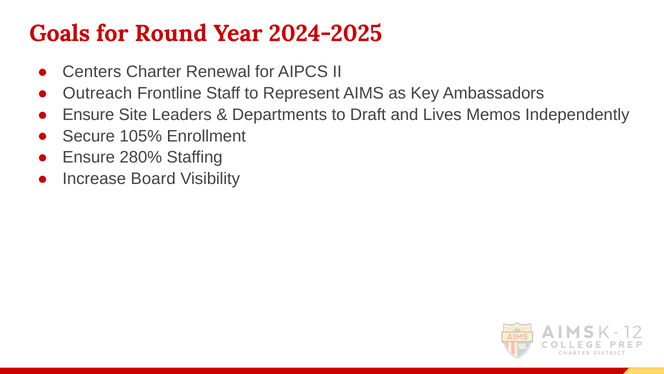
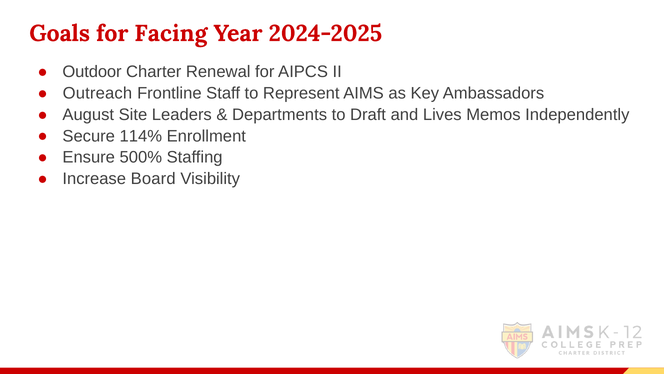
Round: Round -> Facing
Centers: Centers -> Outdoor
Ensure at (88, 114): Ensure -> August
105%: 105% -> 114%
280%: 280% -> 500%
